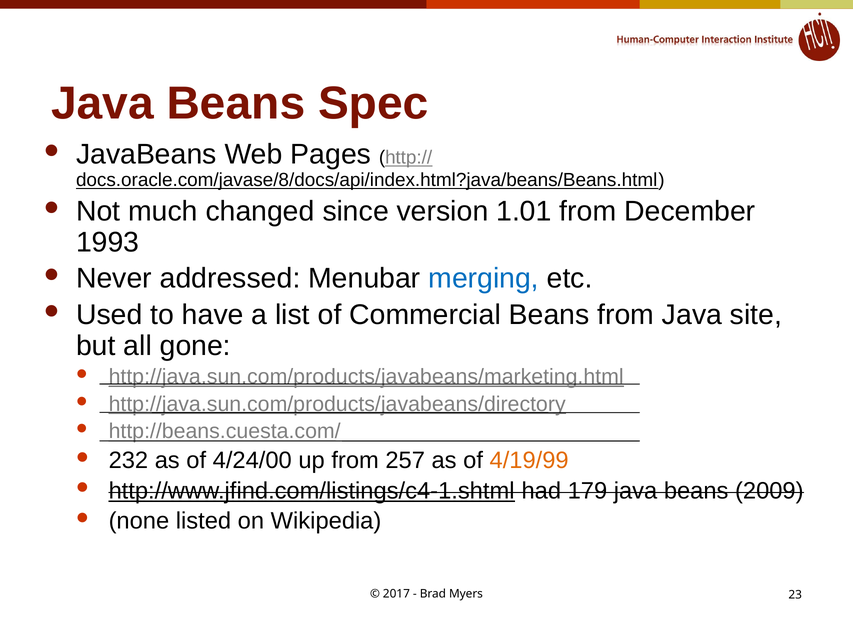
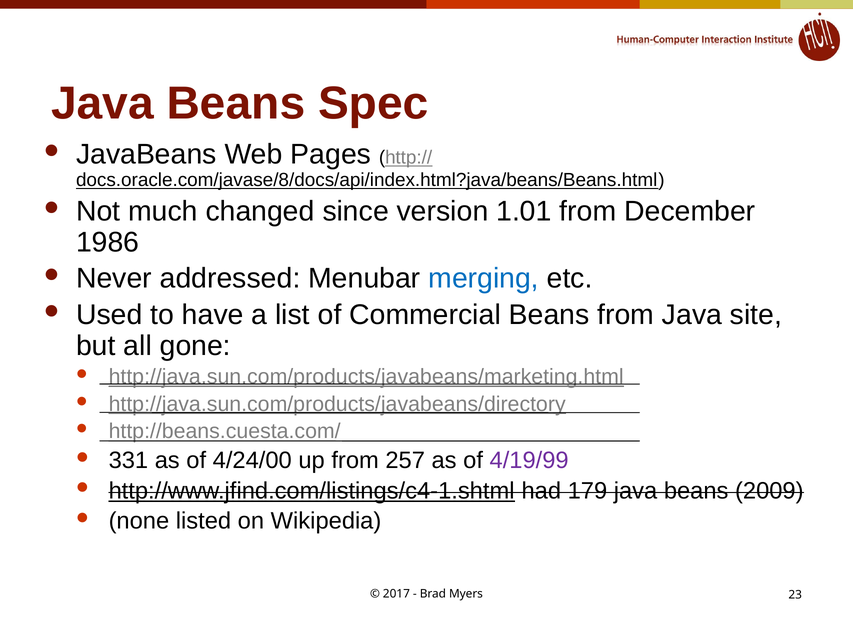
1993: 1993 -> 1986
232: 232 -> 331
4/19/99 colour: orange -> purple
